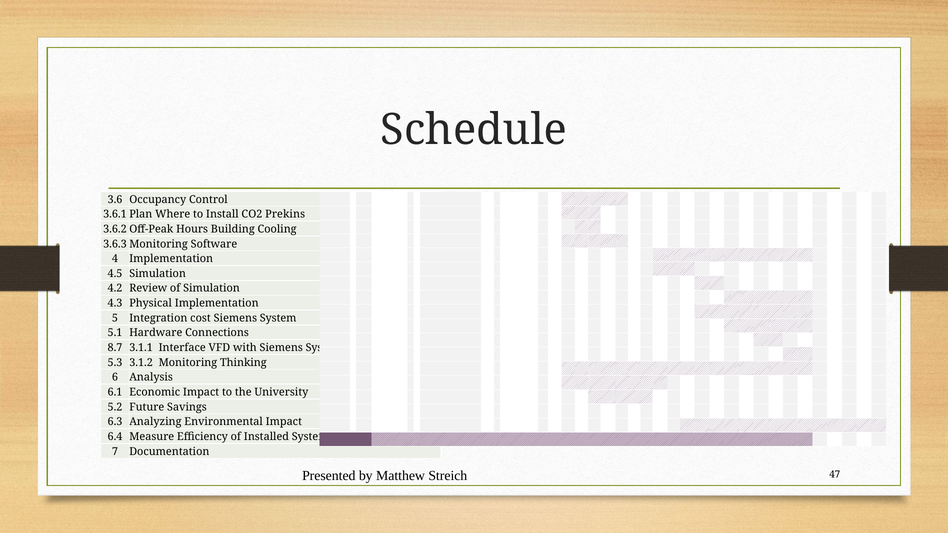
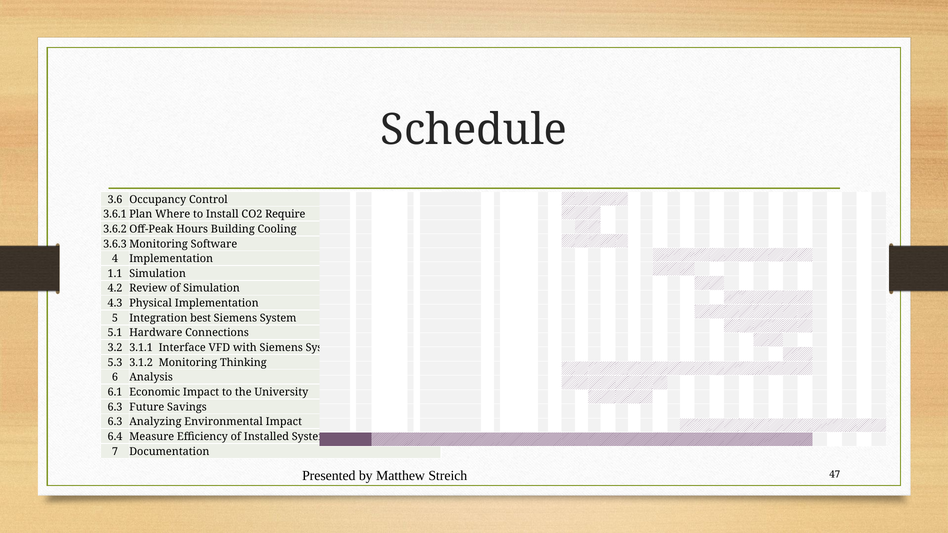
Prekins: Prekins -> Require
4.5: 4.5 -> 1.1
cost: cost -> best
8.7: 8.7 -> 3.2
5.2 at (115, 407): 5.2 -> 6.3
